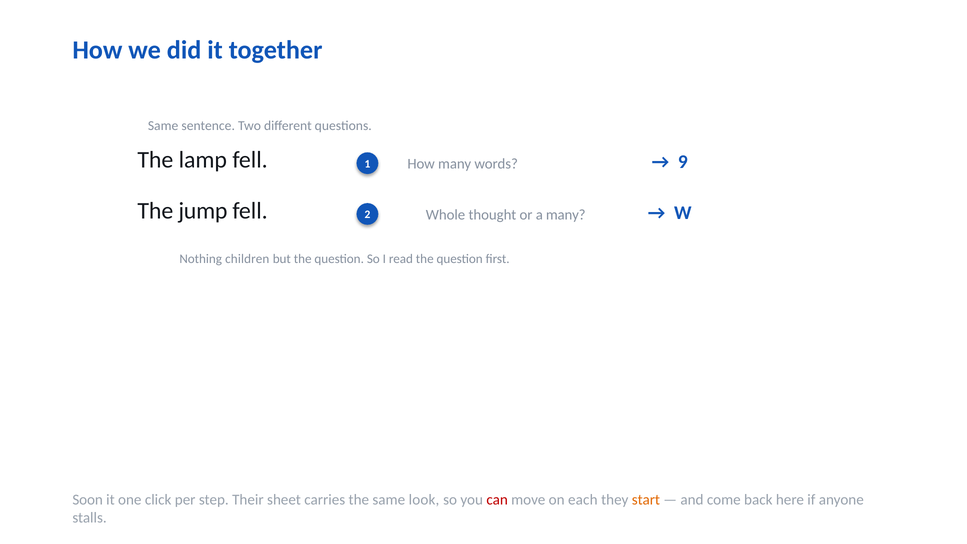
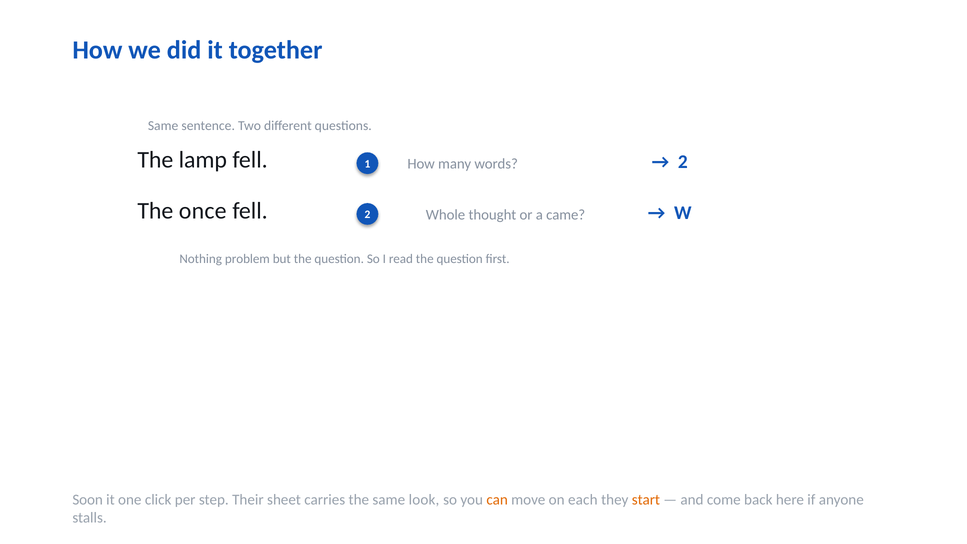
9 at (683, 162): 9 -> 2
jump: jump -> once
a many: many -> came
children: children -> problem
can colour: red -> orange
